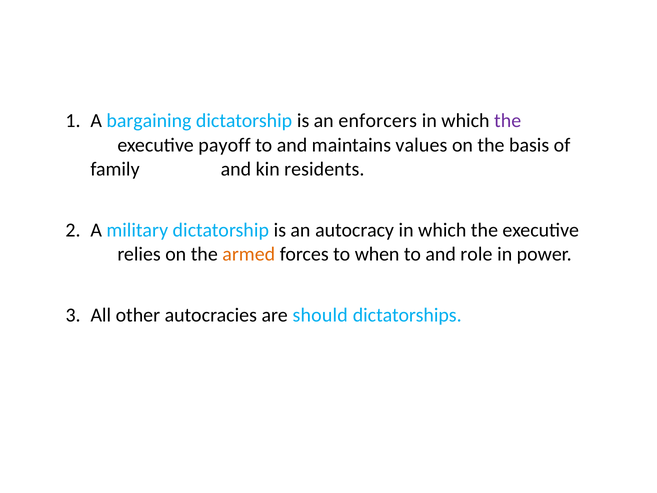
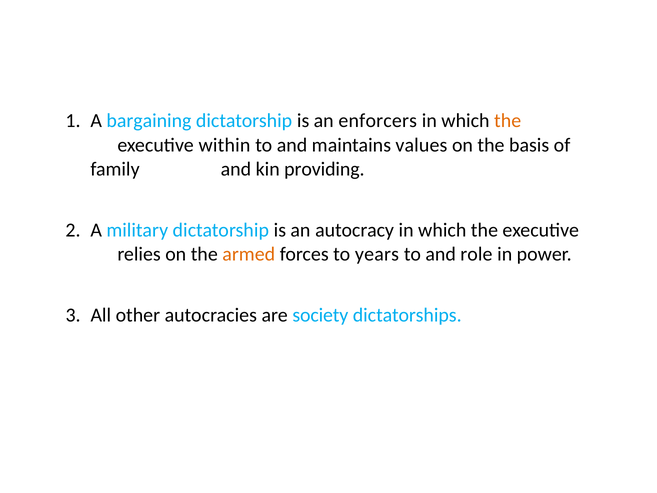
the at (508, 121) colour: purple -> orange
payoff: payoff -> within
residents: residents -> providing
when: when -> years
should: should -> society
